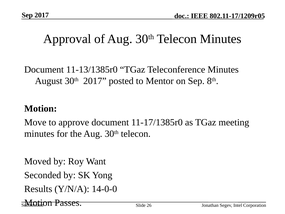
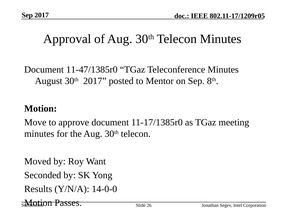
11-13/1385r0: 11-13/1385r0 -> 11-47/1385r0
